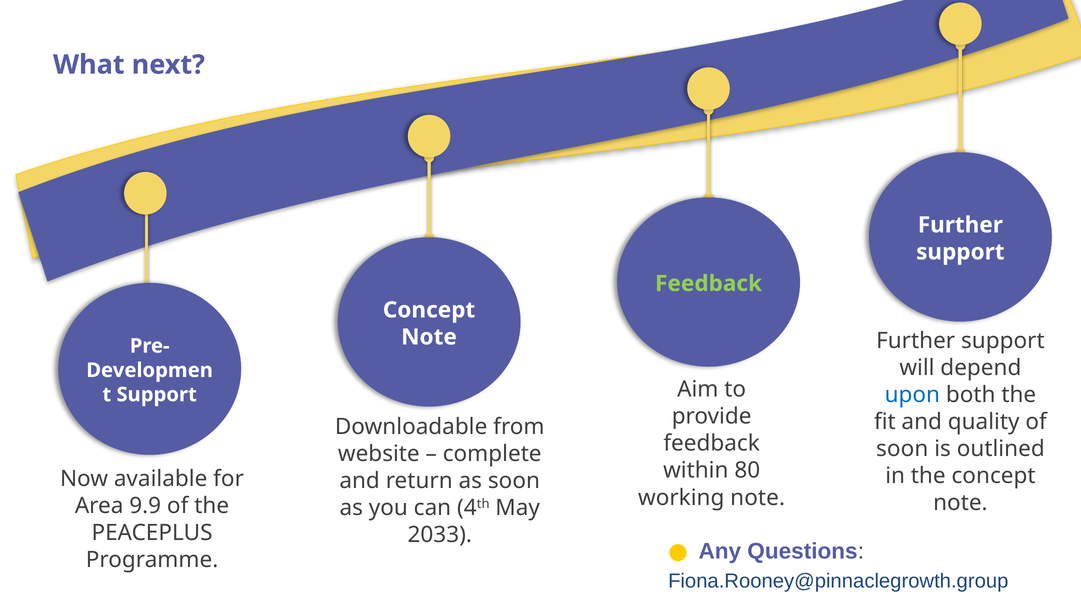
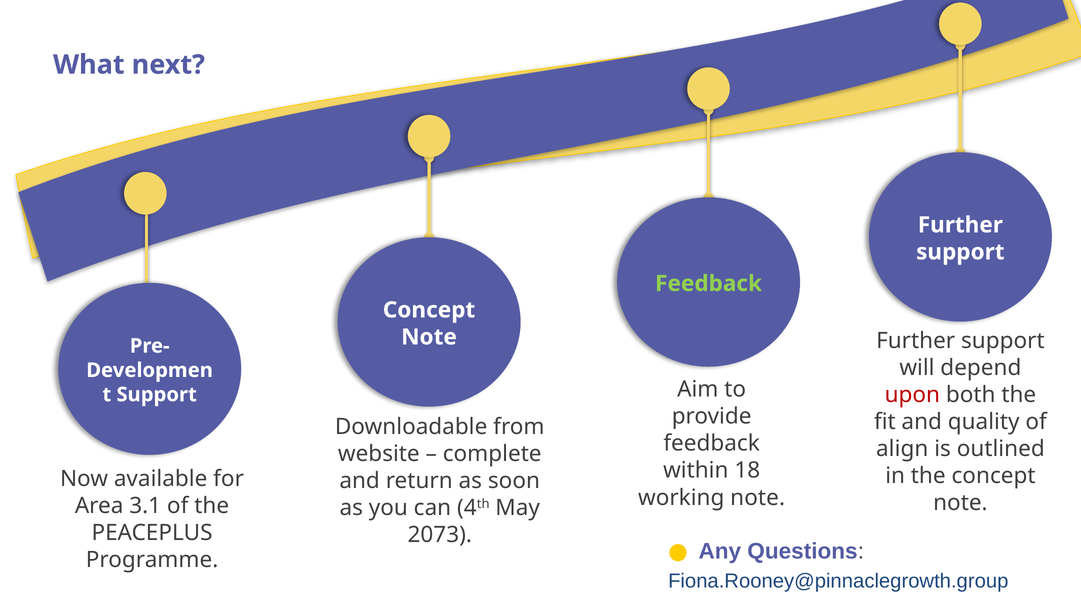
upon colour: blue -> red
soon at (902, 449): soon -> align
80: 80 -> 18
9.9: 9.9 -> 3.1
2033: 2033 -> 2073
